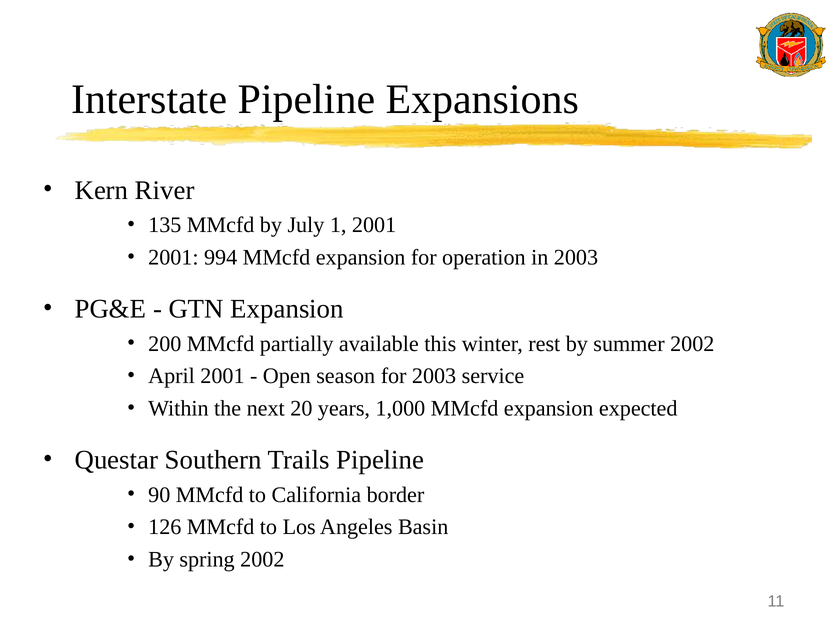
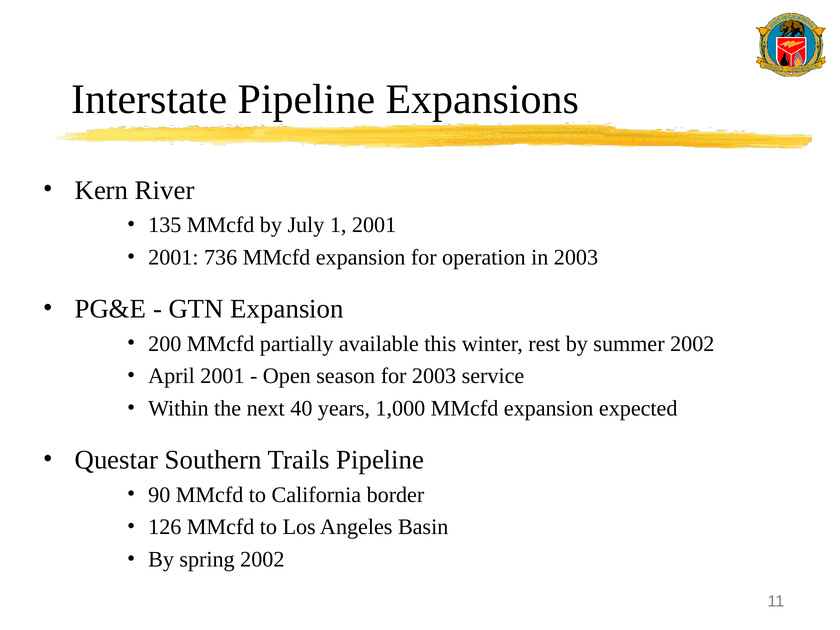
994: 994 -> 736
20: 20 -> 40
